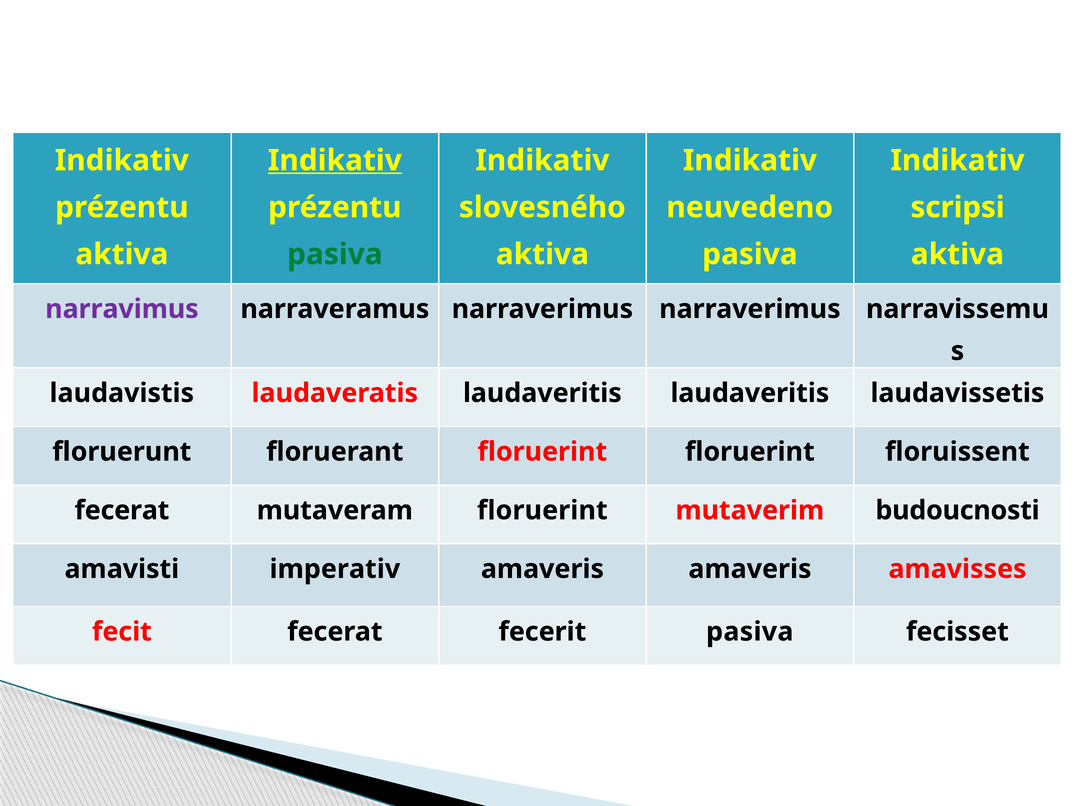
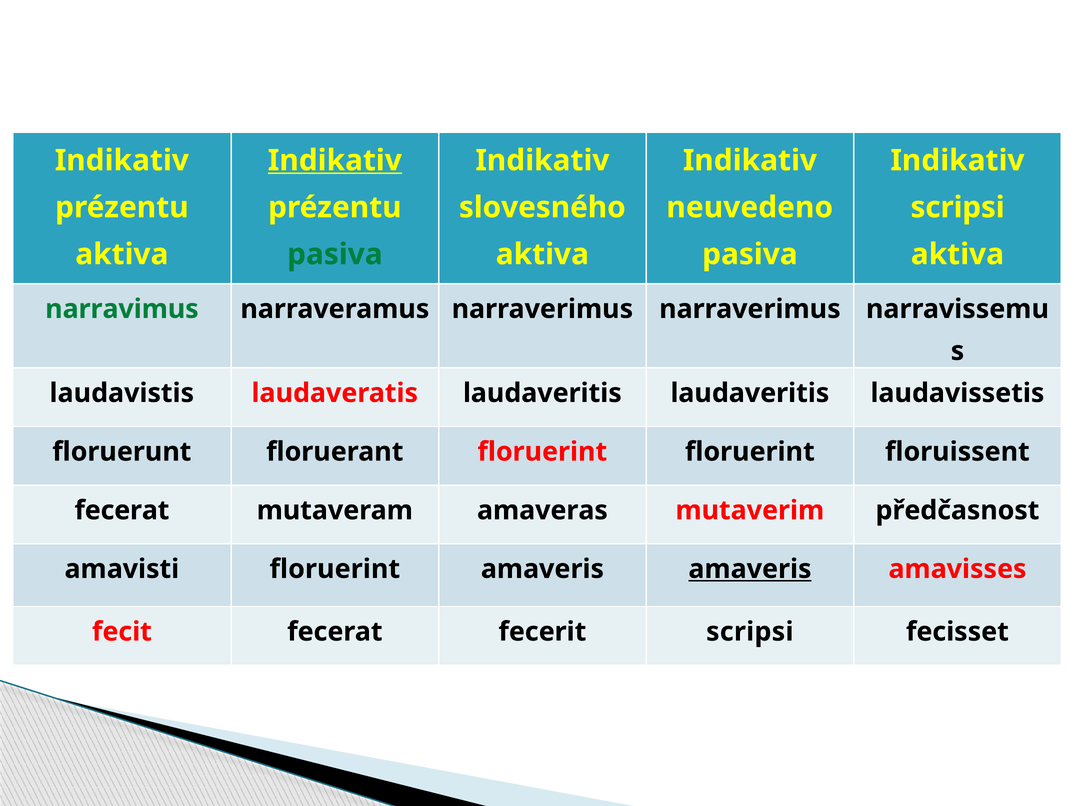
narravimus colour: purple -> green
mutaveram floruerint: floruerint -> amaveras
budoucnosti: budoucnosti -> předčasnost
amavisti imperativ: imperativ -> floruerint
amaveris at (750, 569) underline: none -> present
fecerit pasiva: pasiva -> scripsi
